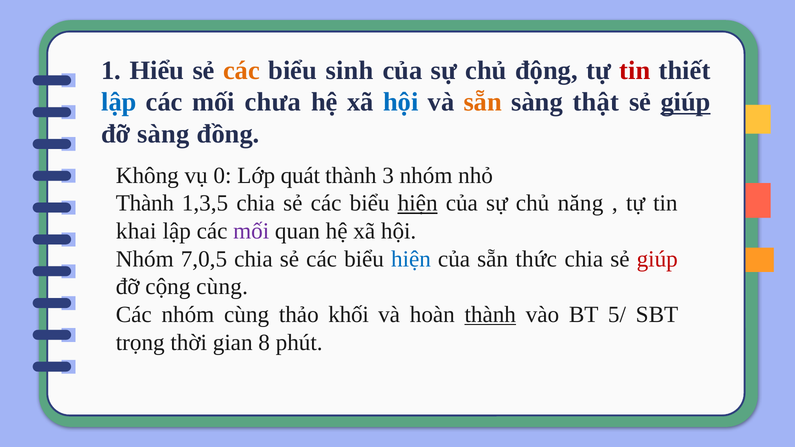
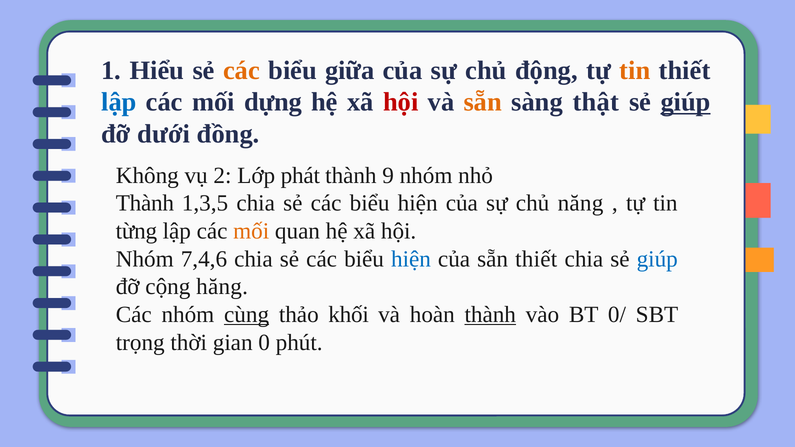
sinh: sinh -> giữa
tin at (635, 70) colour: red -> orange
chưa: chưa -> dựng
hội at (401, 102) colour: blue -> red
đỡ sàng: sàng -> dưới
0: 0 -> 2
quát: quát -> phát
3: 3 -> 9
hiện at (418, 203) underline: present -> none
khai: khai -> từng
mối at (251, 231) colour: purple -> orange
7,0,5: 7,0,5 -> 7,4,6
sẵn thức: thức -> thiết
giúp at (657, 259) colour: red -> blue
cộng cùng: cùng -> hăng
cùng at (247, 315) underline: none -> present
5/: 5/ -> 0/
8: 8 -> 0
